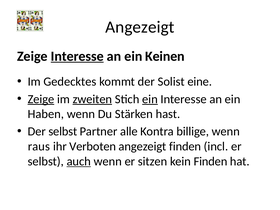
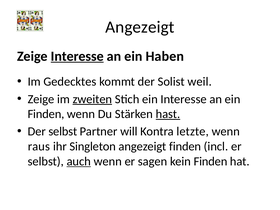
Keinen: Keinen -> Haben
eine: eine -> weil
Zeige at (41, 99) underline: present -> none
ein at (150, 99) underline: present -> none
Haben at (46, 114): Haben -> Finden
hast underline: none -> present
alle: alle -> will
billige: billige -> letzte
Verboten: Verboten -> Singleton
sitzen: sitzen -> sagen
